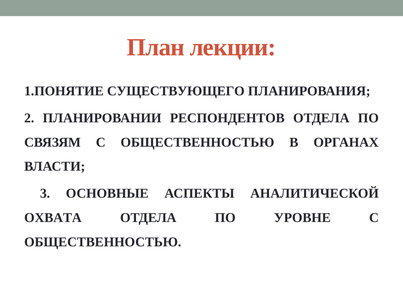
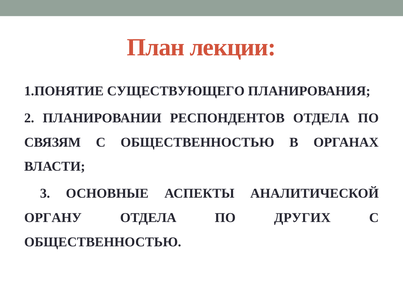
ОХВАТА: ОХВАТА -> ОРГАНУ
УРОВНЕ: УРОВНЕ -> ДРУГИХ
